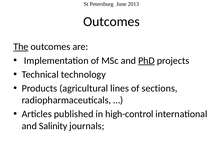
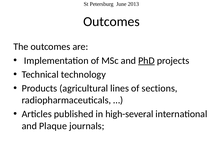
The underline: present -> none
high-control: high-control -> high-several
Salinity: Salinity -> Plaque
